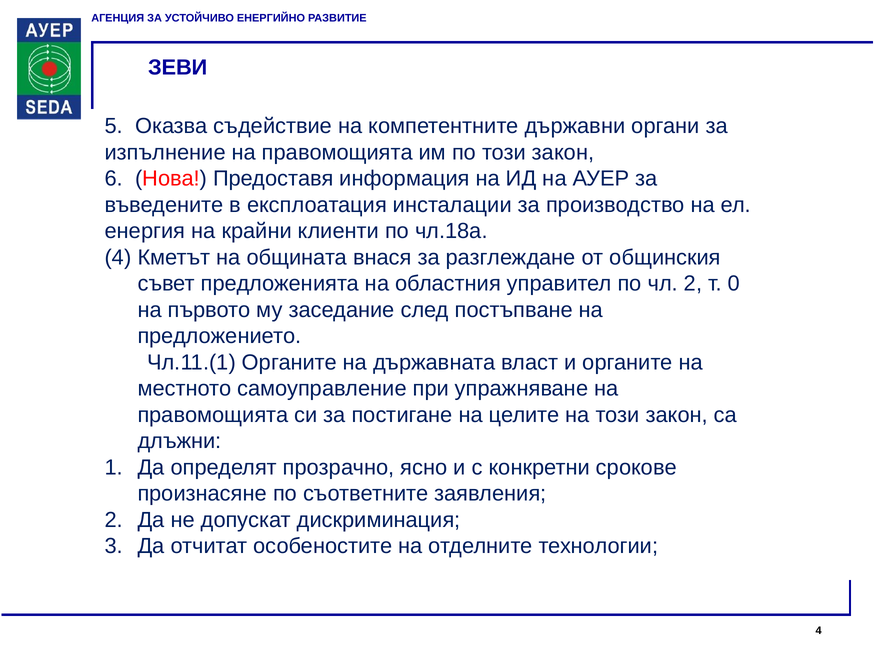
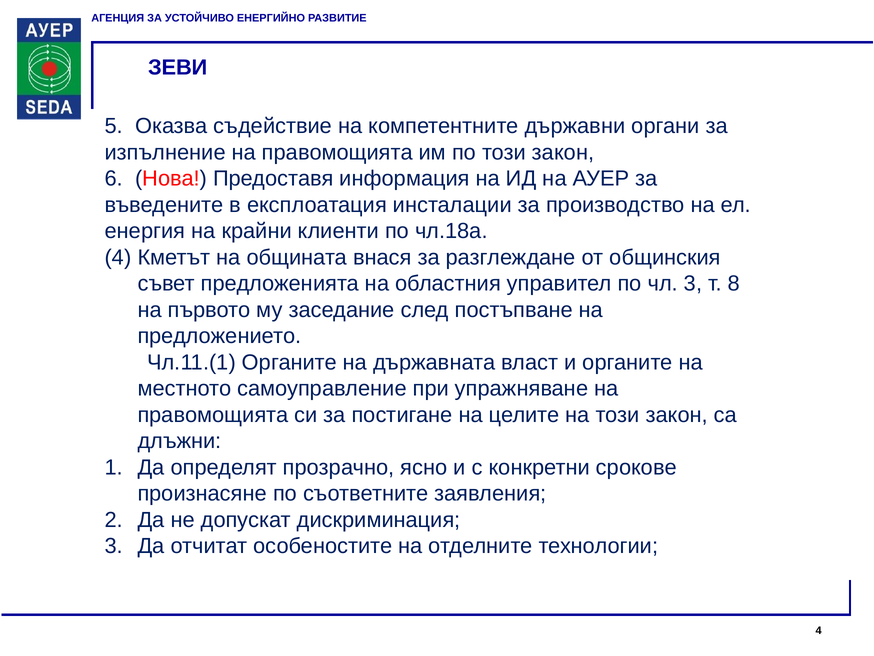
чл 2: 2 -> 3
0: 0 -> 8
